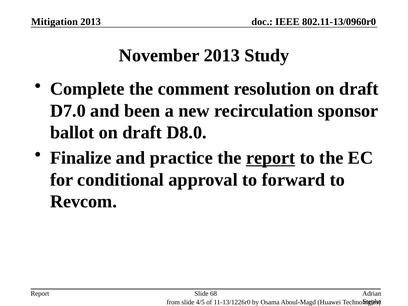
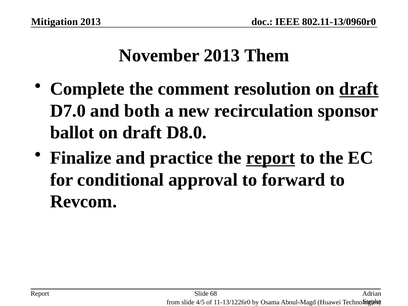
Study: Study -> Them
draft at (359, 89) underline: none -> present
been: been -> both
